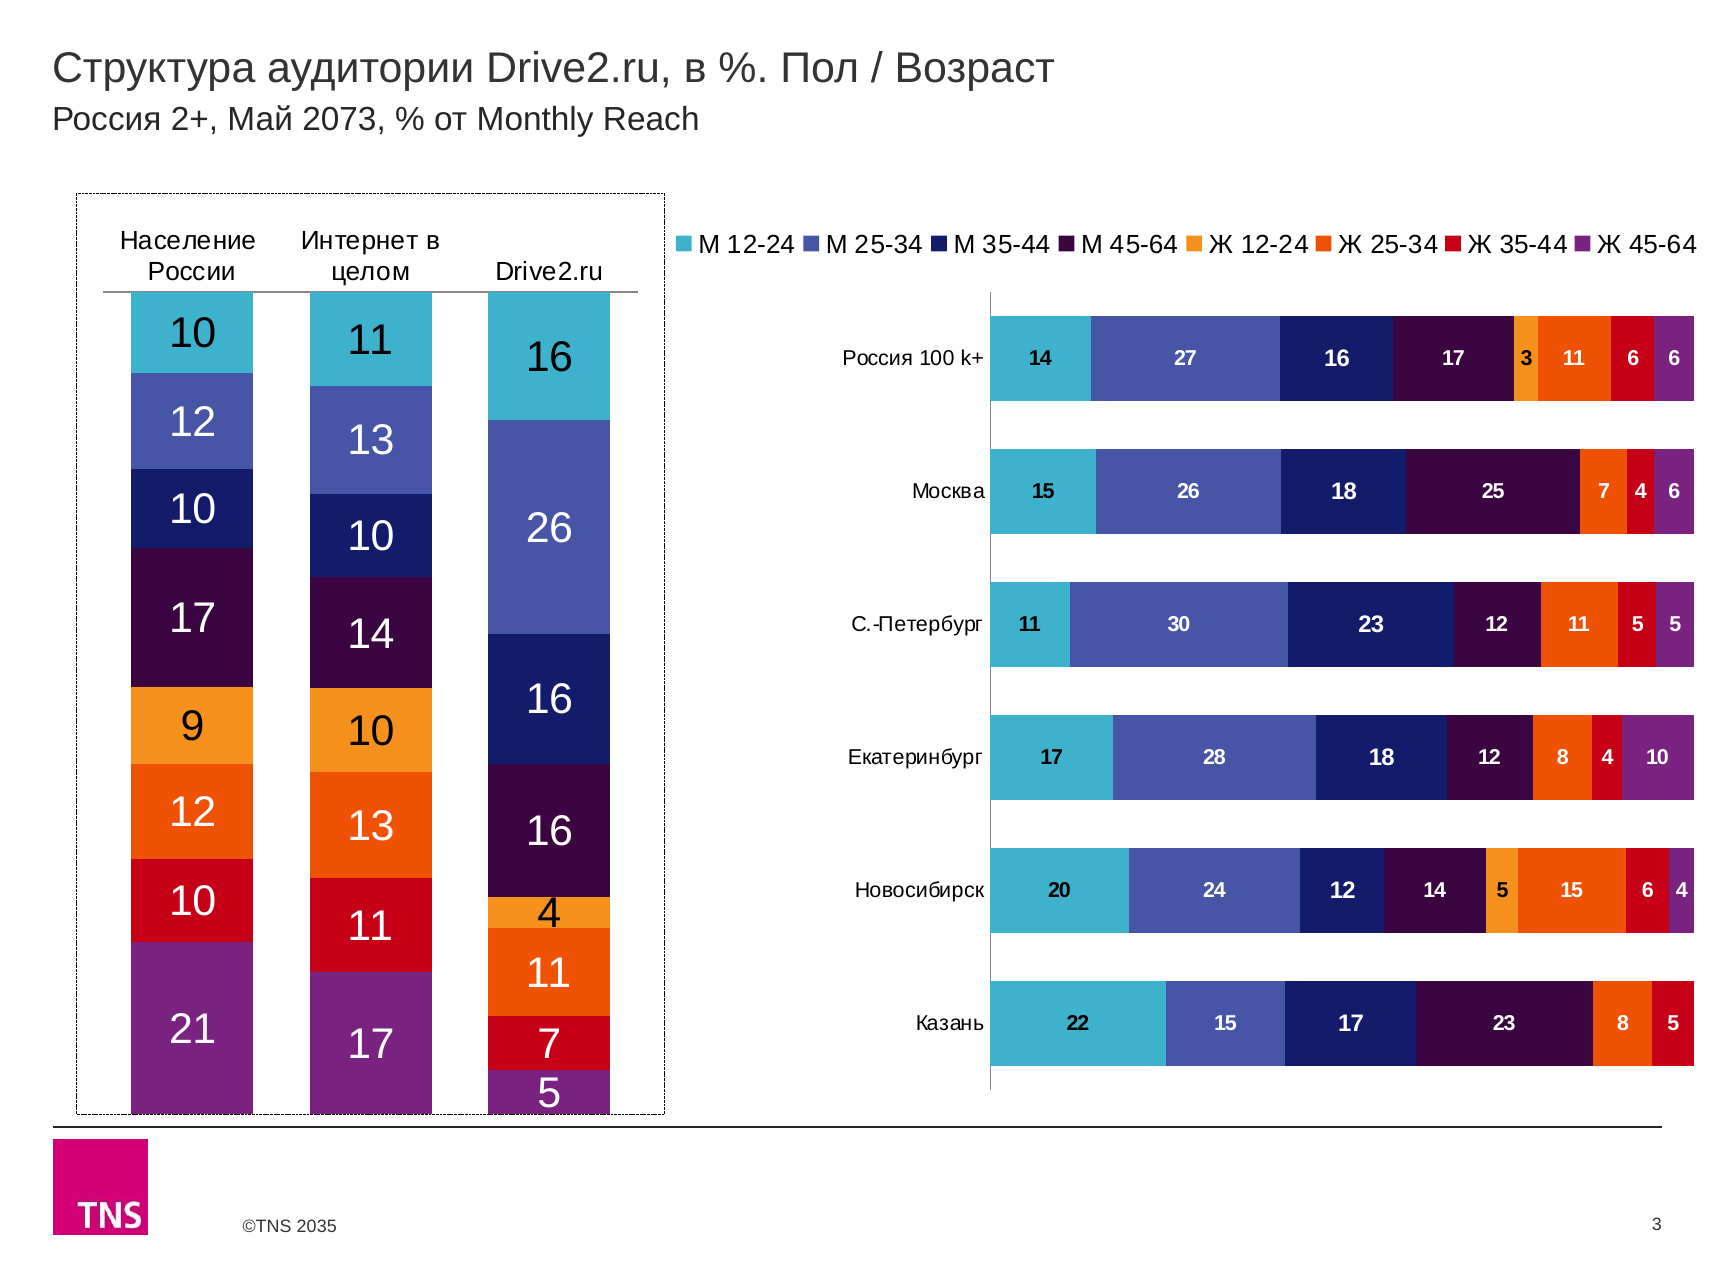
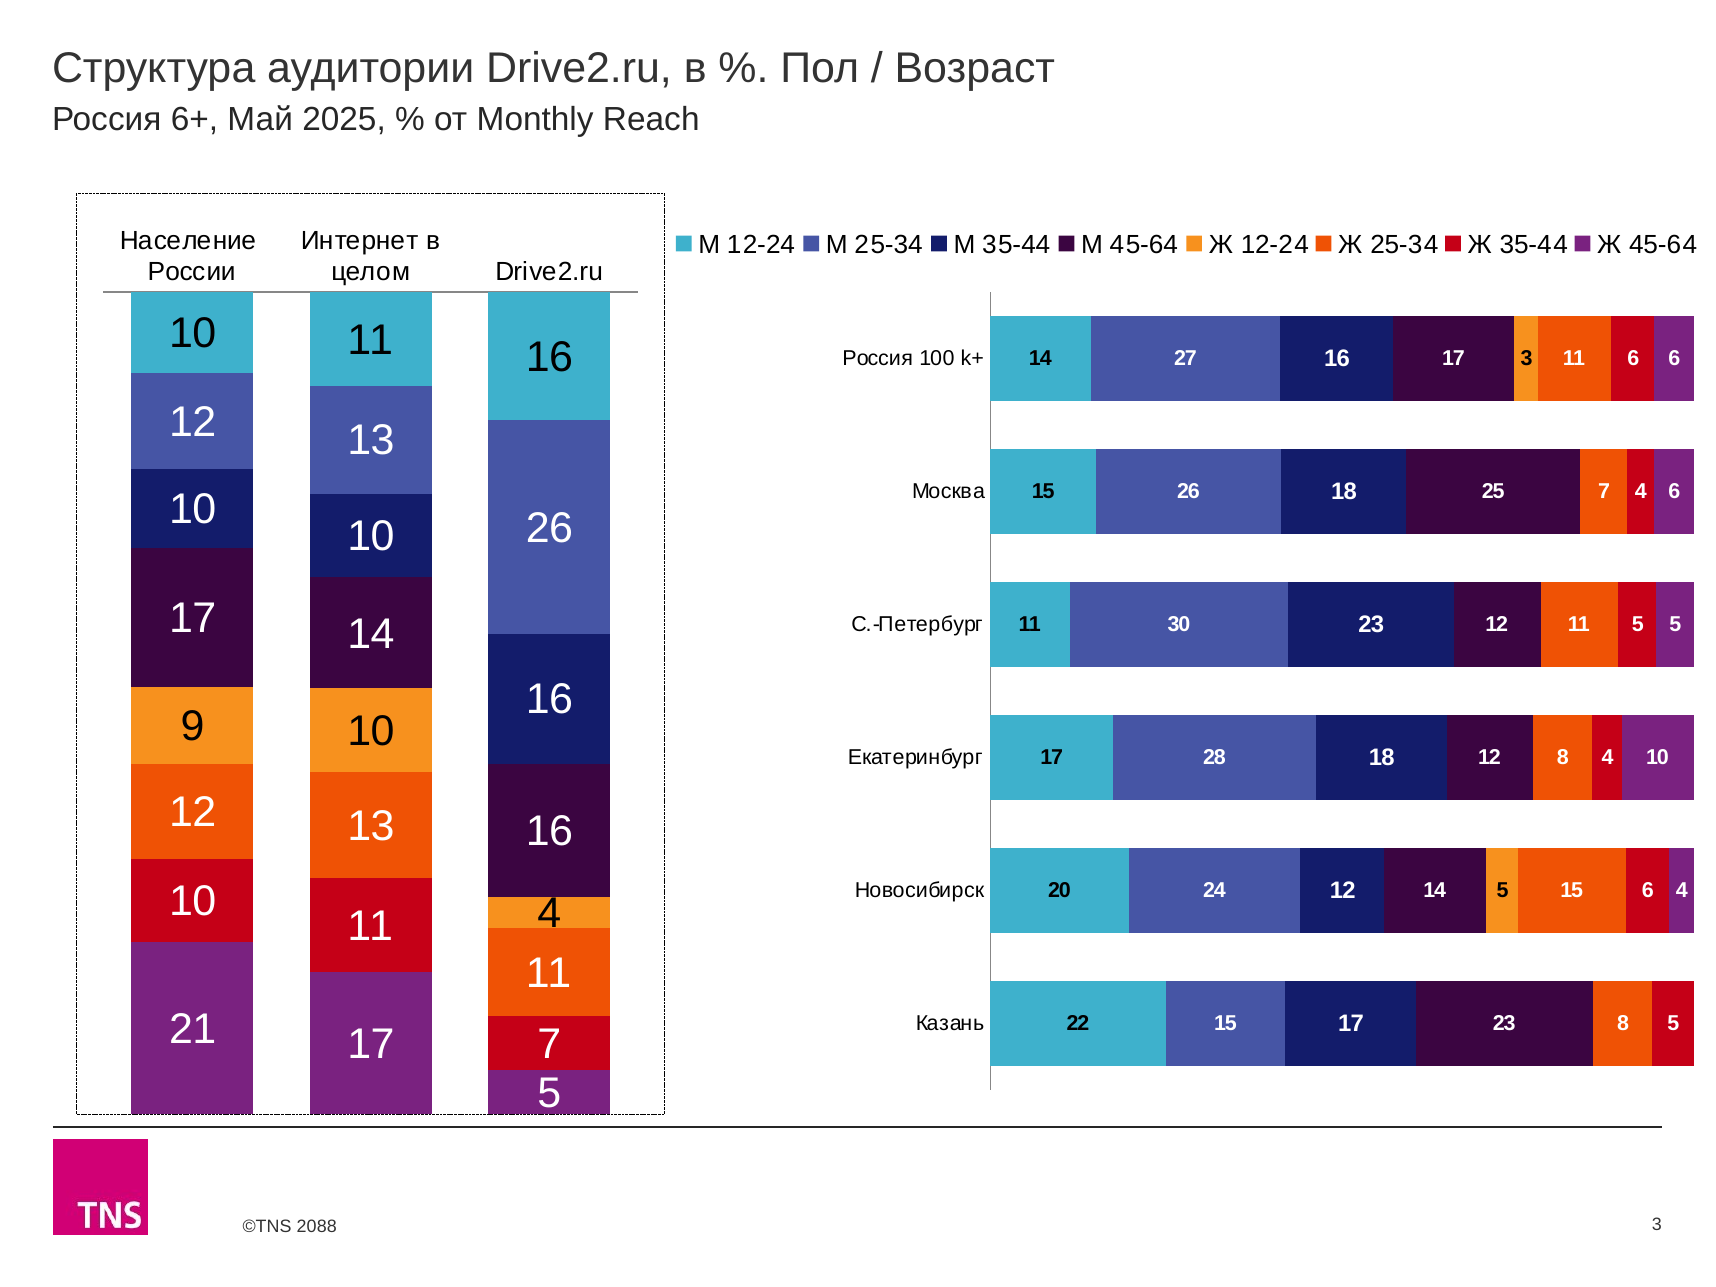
2+: 2+ -> 6+
2073: 2073 -> 2025
2035: 2035 -> 2088
